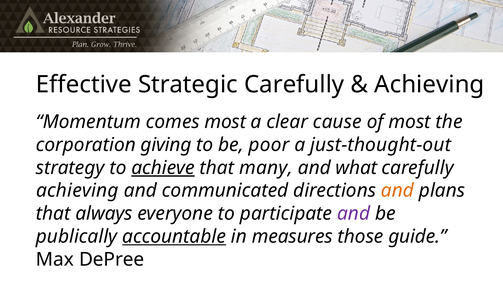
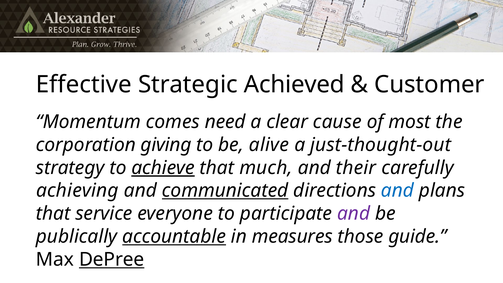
Strategic Carefully: Carefully -> Achieved
Achieving at (429, 85): Achieving -> Customer
comes most: most -> need
poor: poor -> alive
many: many -> much
what: what -> their
communicated underline: none -> present
and at (397, 191) colour: orange -> blue
always: always -> service
DePree underline: none -> present
